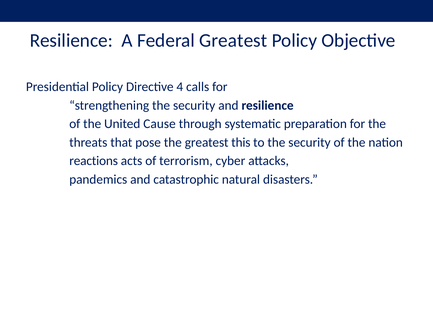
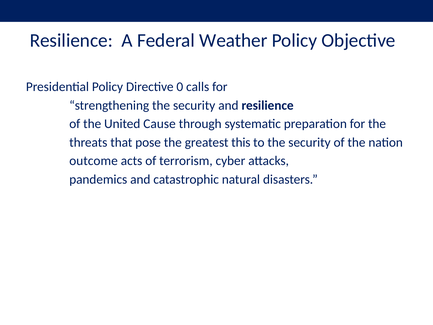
Federal Greatest: Greatest -> Weather
4: 4 -> 0
reactions: reactions -> outcome
